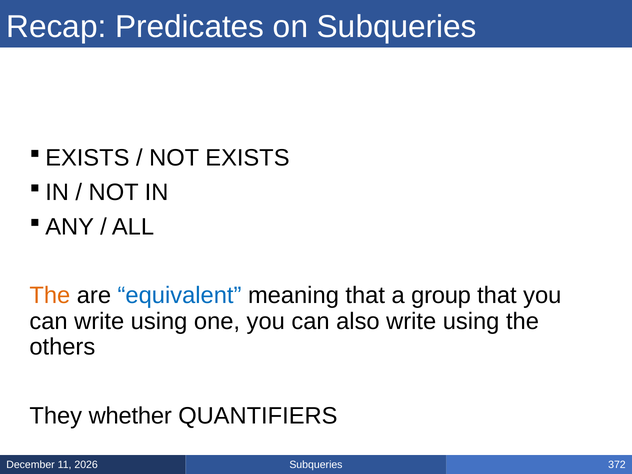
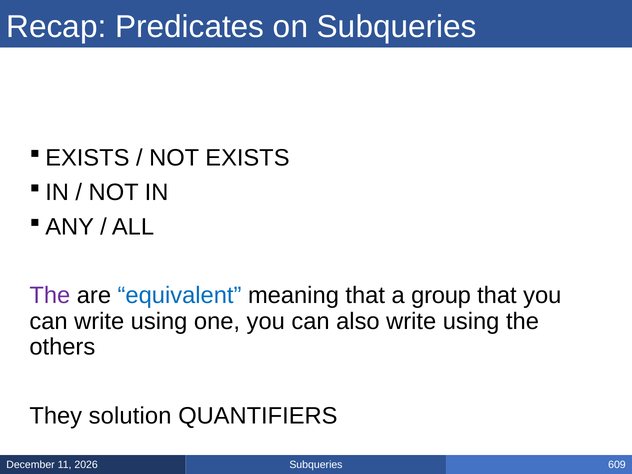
The at (50, 296) colour: orange -> purple
whether: whether -> solution
372: 372 -> 609
